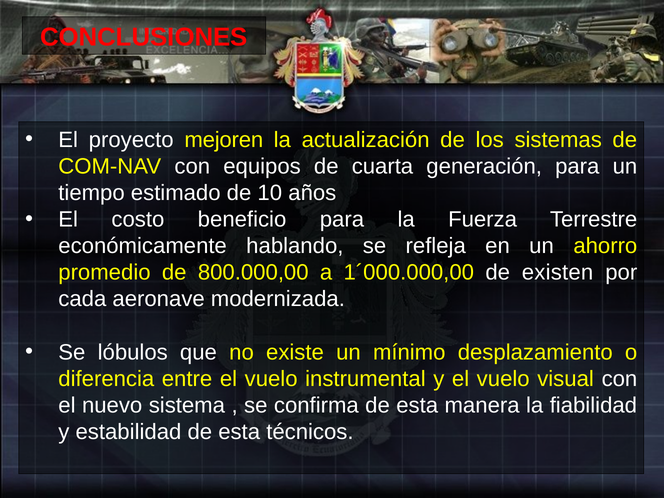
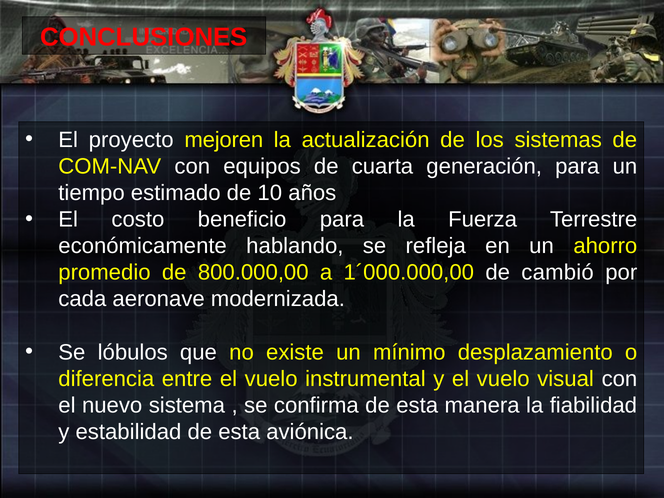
existen: existen -> cambió
técnicos: técnicos -> aviónica
